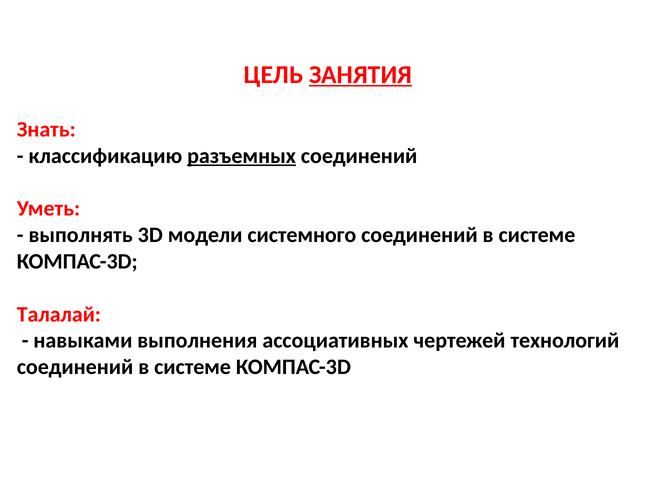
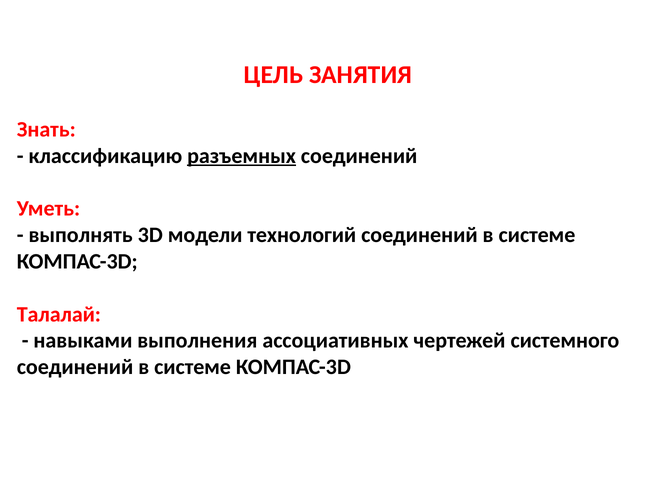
ЗАНЯТИЯ underline: present -> none
системного: системного -> технологий
технологий: технологий -> системного
